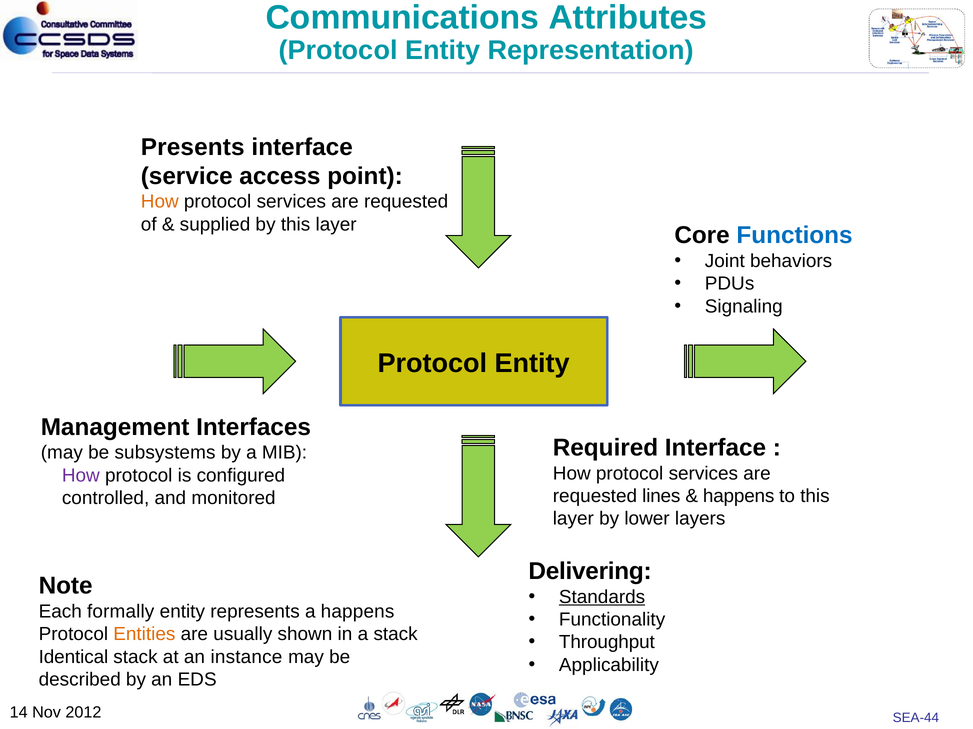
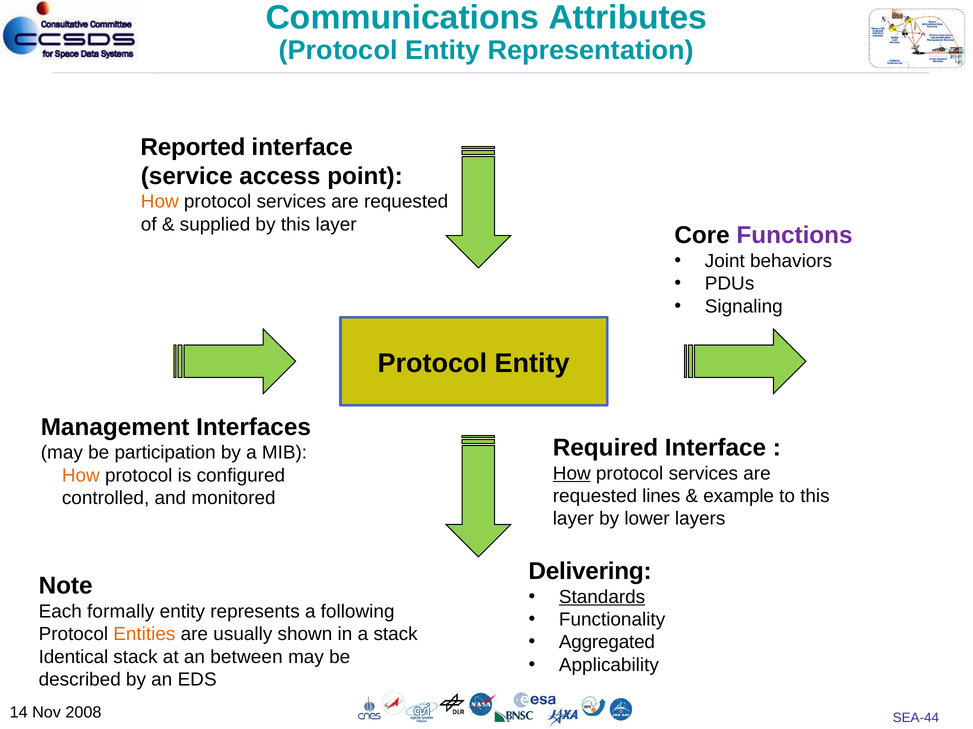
Presents: Presents -> Reported
Functions colour: blue -> purple
subsystems: subsystems -> participation
How at (572, 474) underline: none -> present
How at (81, 476) colour: purple -> orange
happens at (739, 497): happens -> example
a happens: happens -> following
Throughput: Throughput -> Aggregated
instance: instance -> between
2012: 2012 -> 2008
